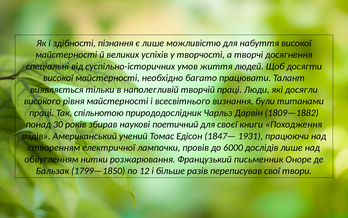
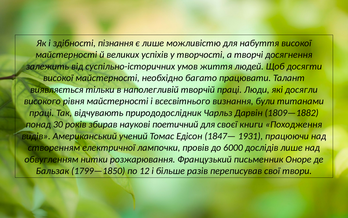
спеціальні: спеціальні -> залежить
спільнотою: спільнотою -> відчувають
